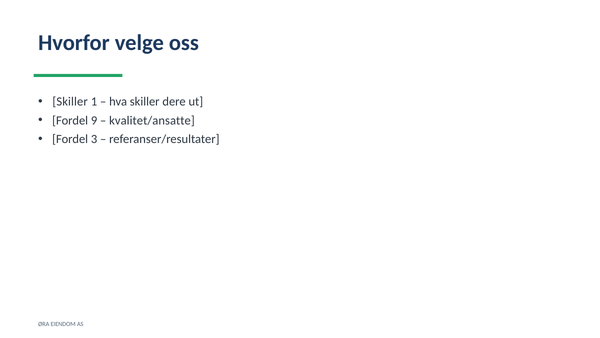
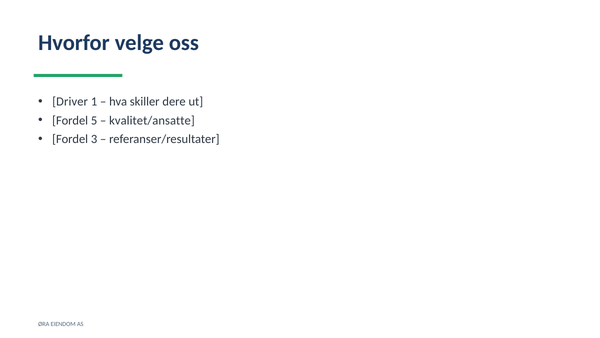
Skiller at (70, 102): Skiller -> Driver
9: 9 -> 5
